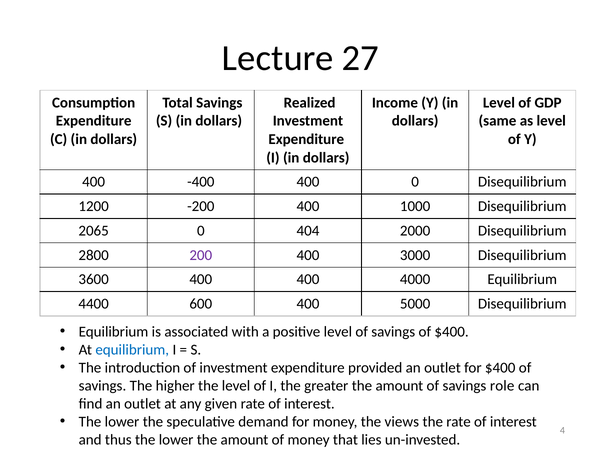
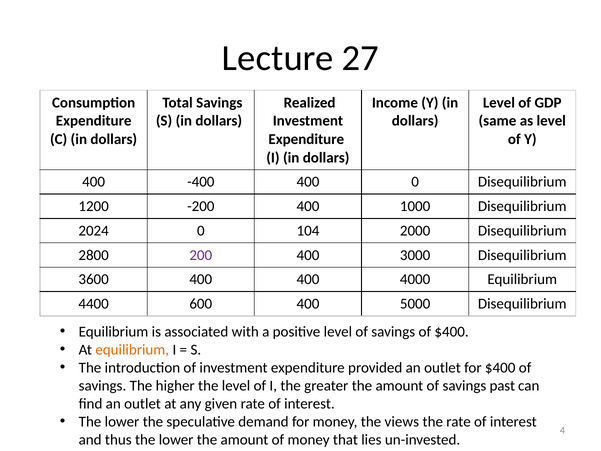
2065: 2065 -> 2024
404: 404 -> 104
equilibrium at (132, 349) colour: blue -> orange
role: role -> past
